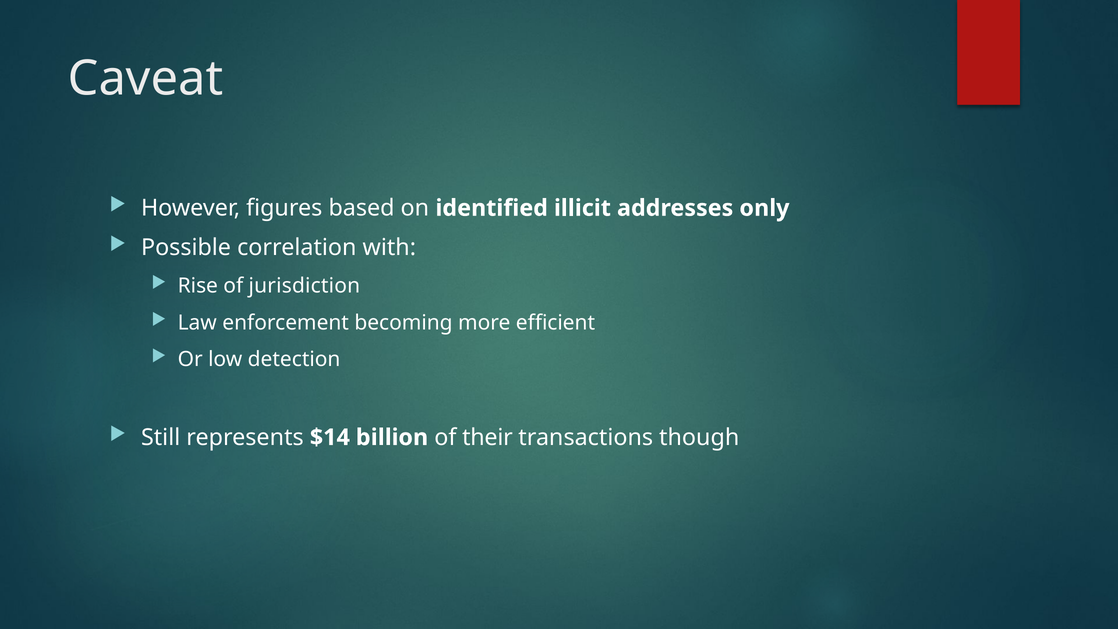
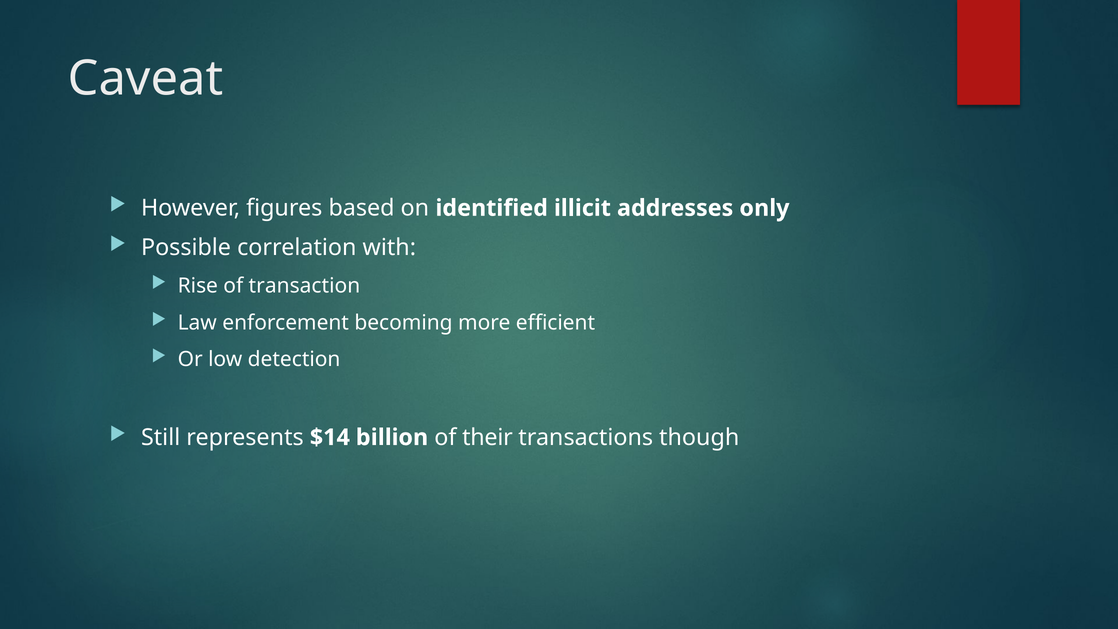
jurisdiction: jurisdiction -> transaction
